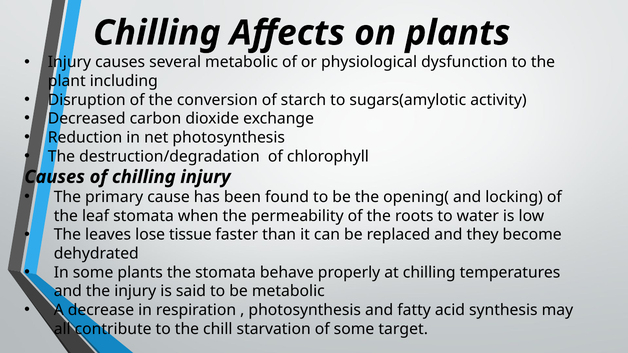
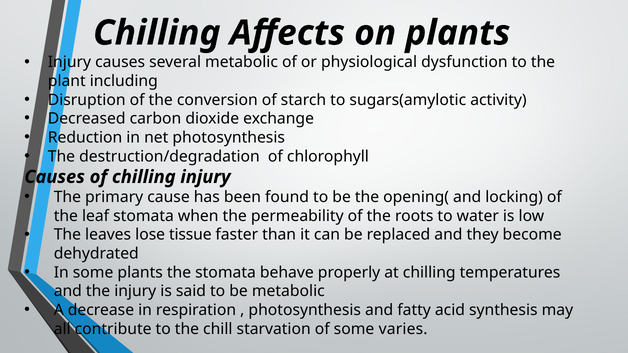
target: target -> varies
